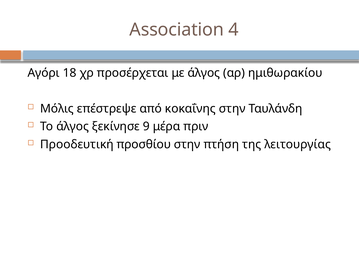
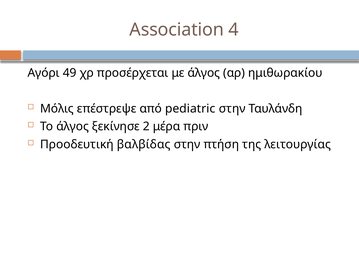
18: 18 -> 49
κοκαΐνης: κοκαΐνης -> pediatric
9: 9 -> 2
προσθίου: προσθίου -> βαλβίδας
